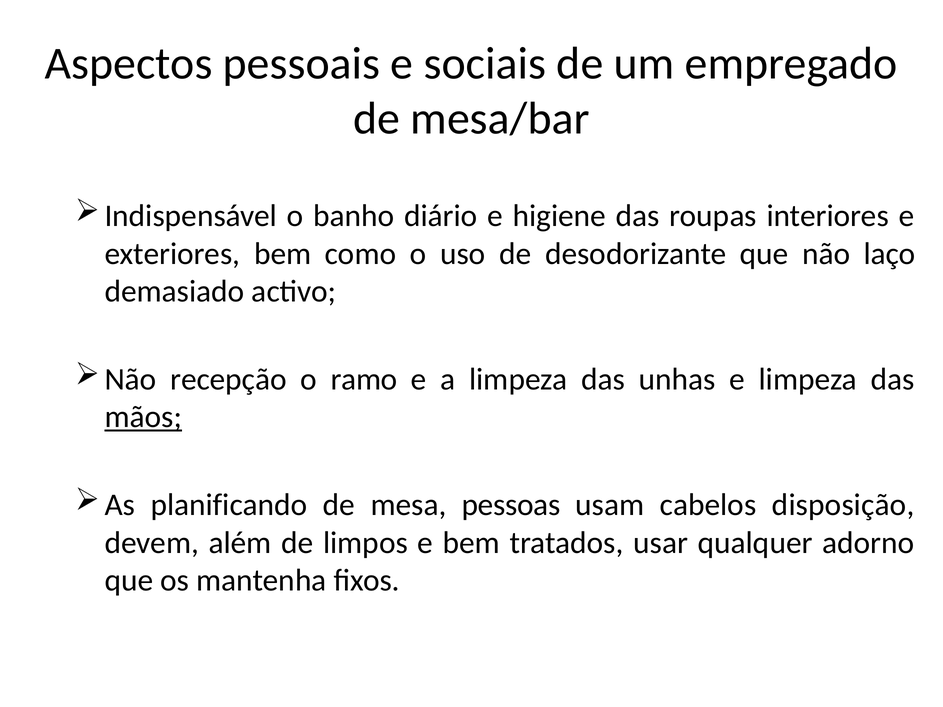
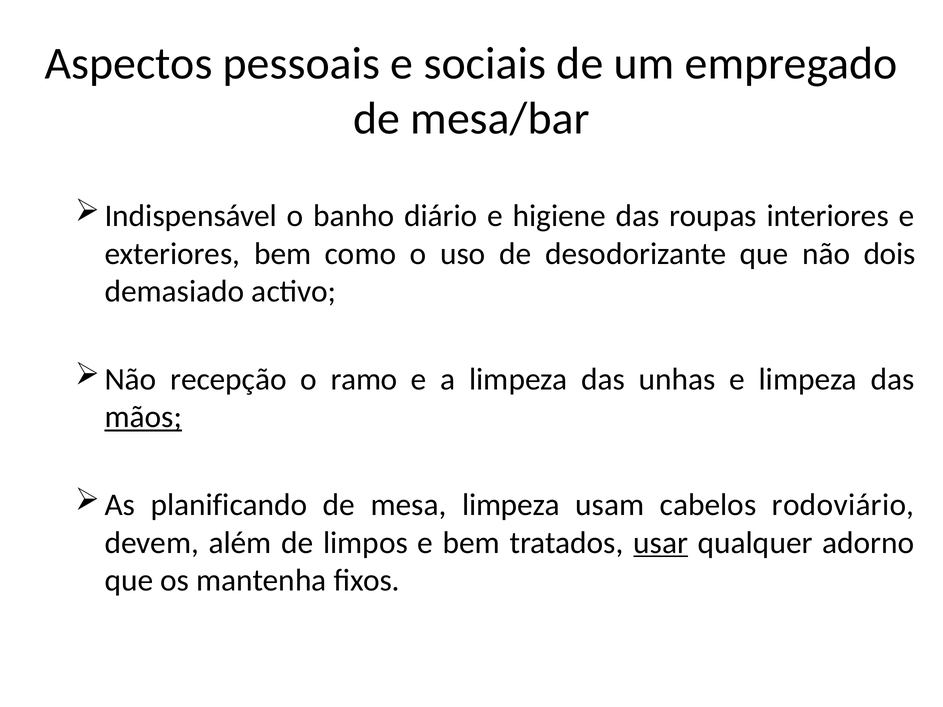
laço: laço -> dois
mesa pessoas: pessoas -> limpeza
disposição: disposição -> rodoviário
usar underline: none -> present
